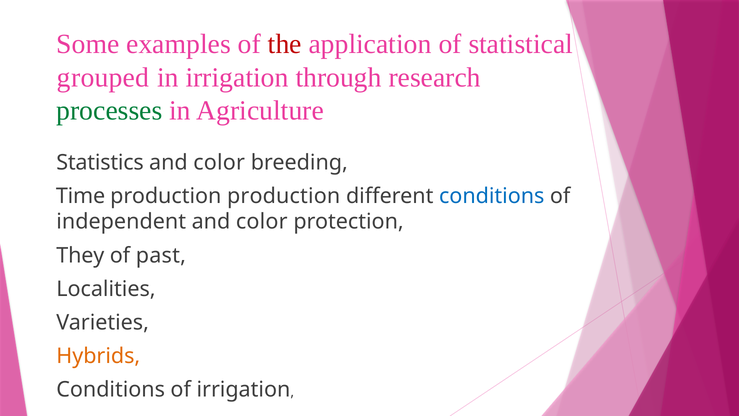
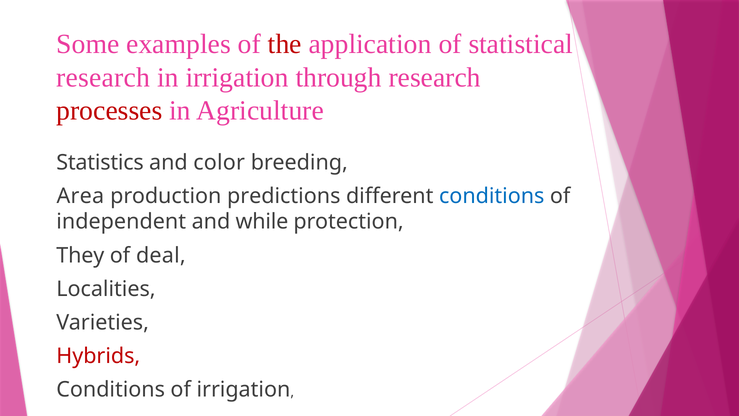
grouped at (103, 78): grouped -> research
processes colour: green -> red
Time: Time -> Area
production production: production -> predictions
color at (262, 222): color -> while
past: past -> deal
Hybrids colour: orange -> red
